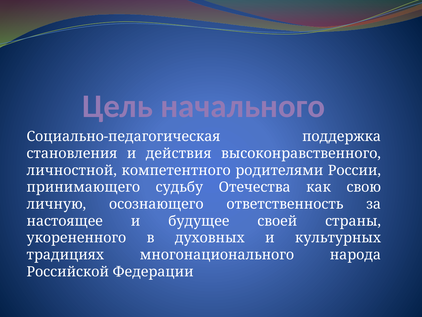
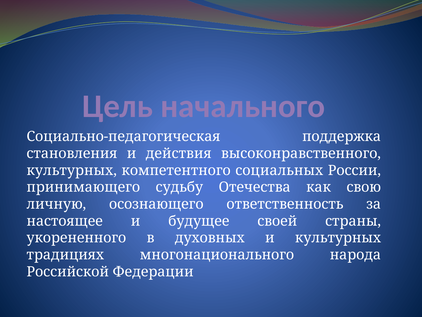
личностной at (72, 170): личностной -> культурных
родителями: родителями -> социальных
